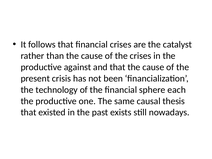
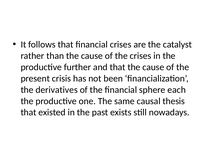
against: against -> further
technology: technology -> derivatives
